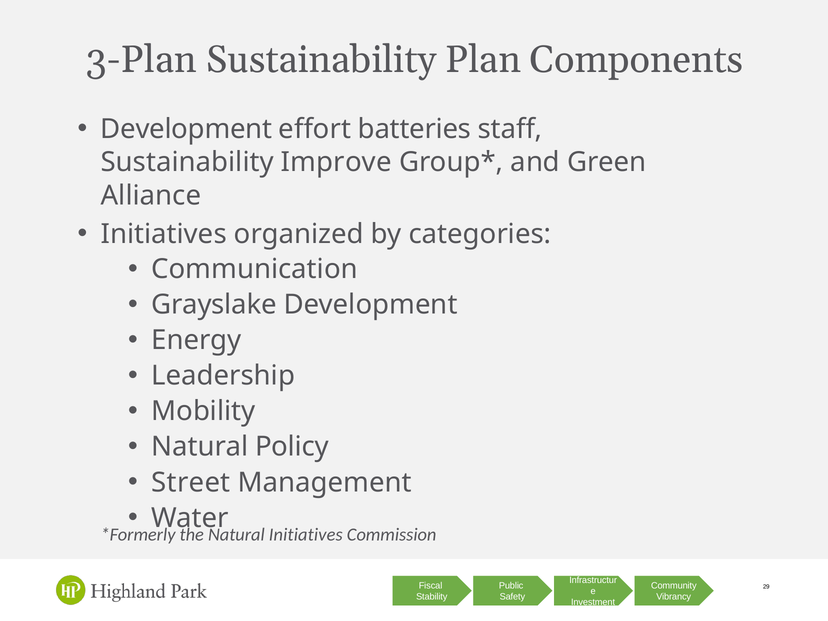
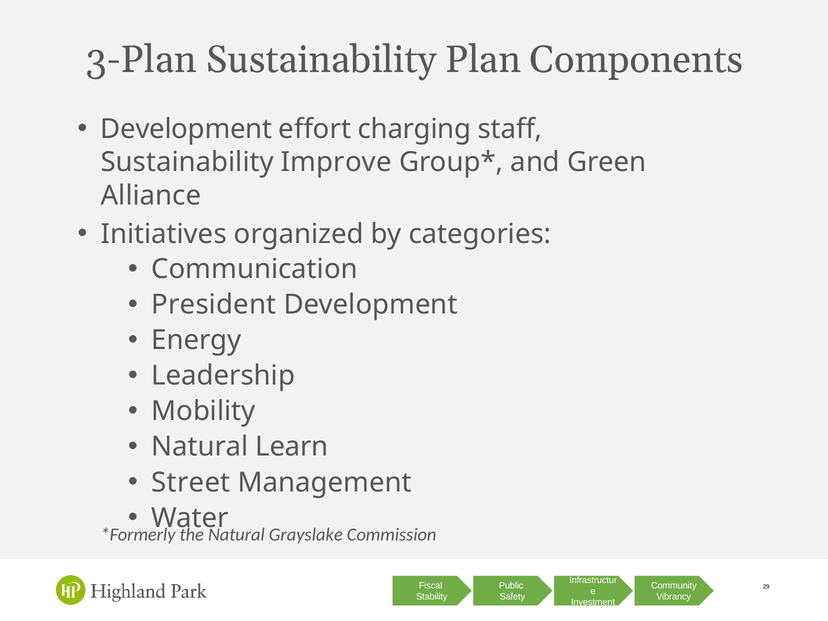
batteries: batteries -> charging
Grayslake: Grayslake -> President
Policy: Policy -> Learn
Natural Initiatives: Initiatives -> Grayslake
